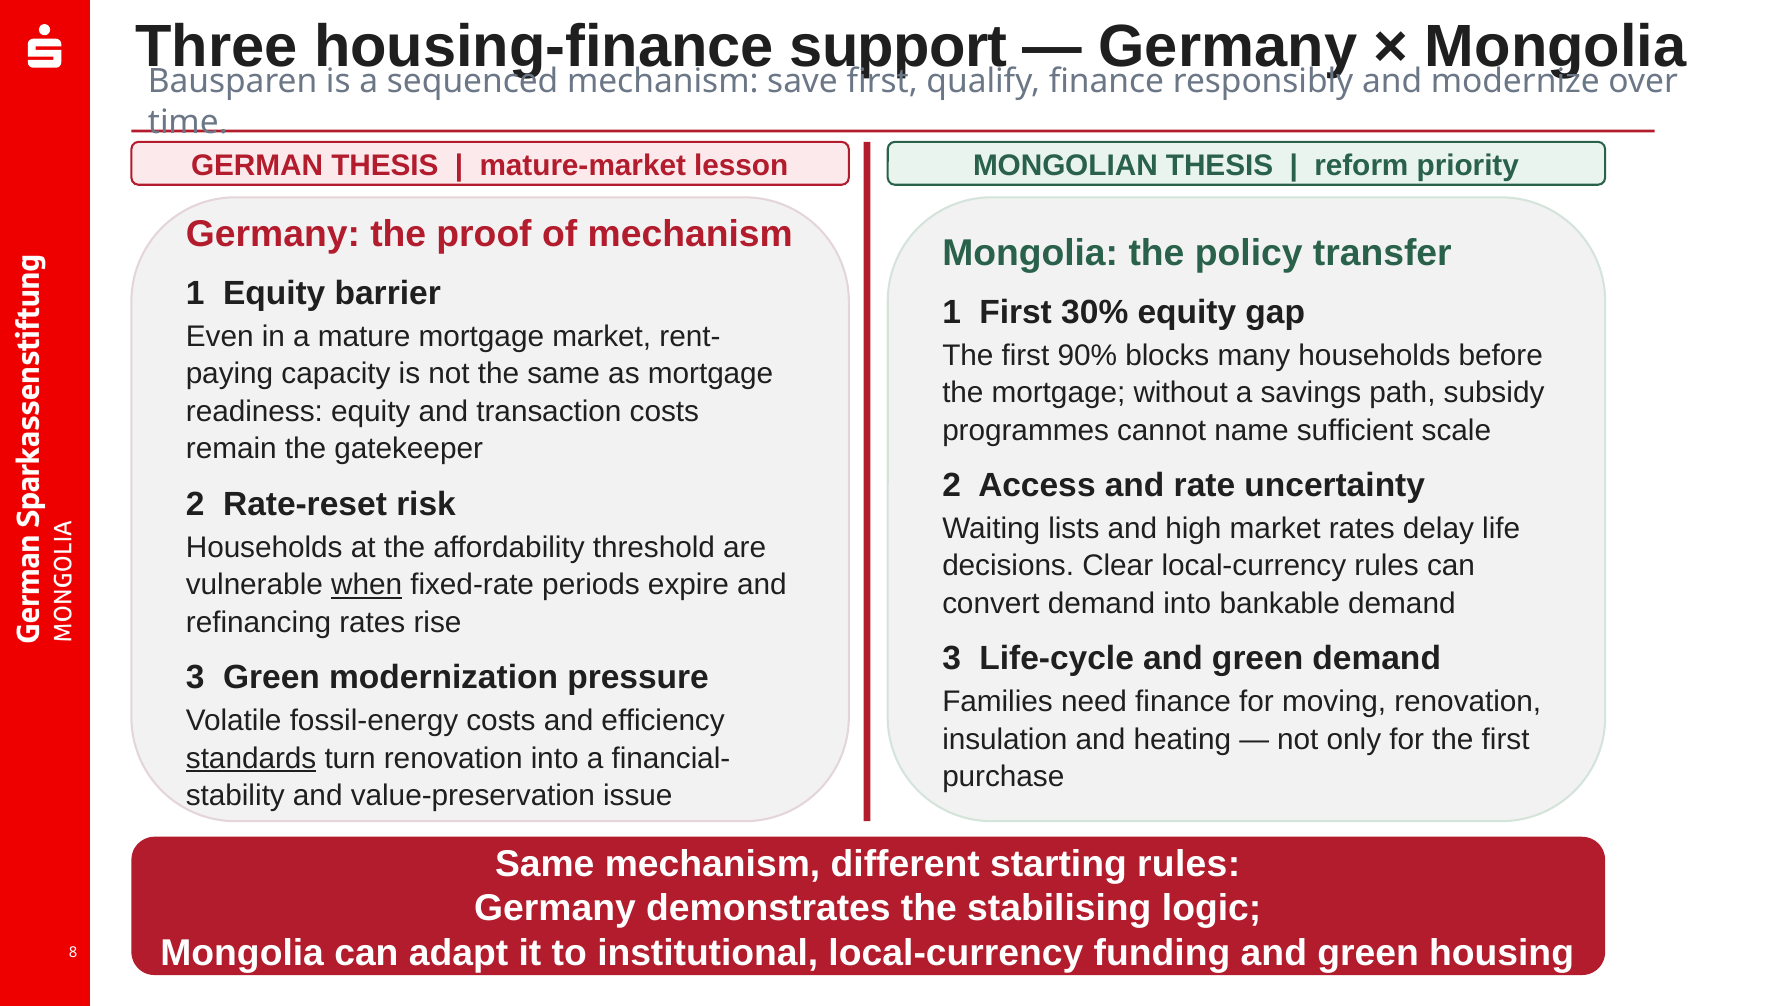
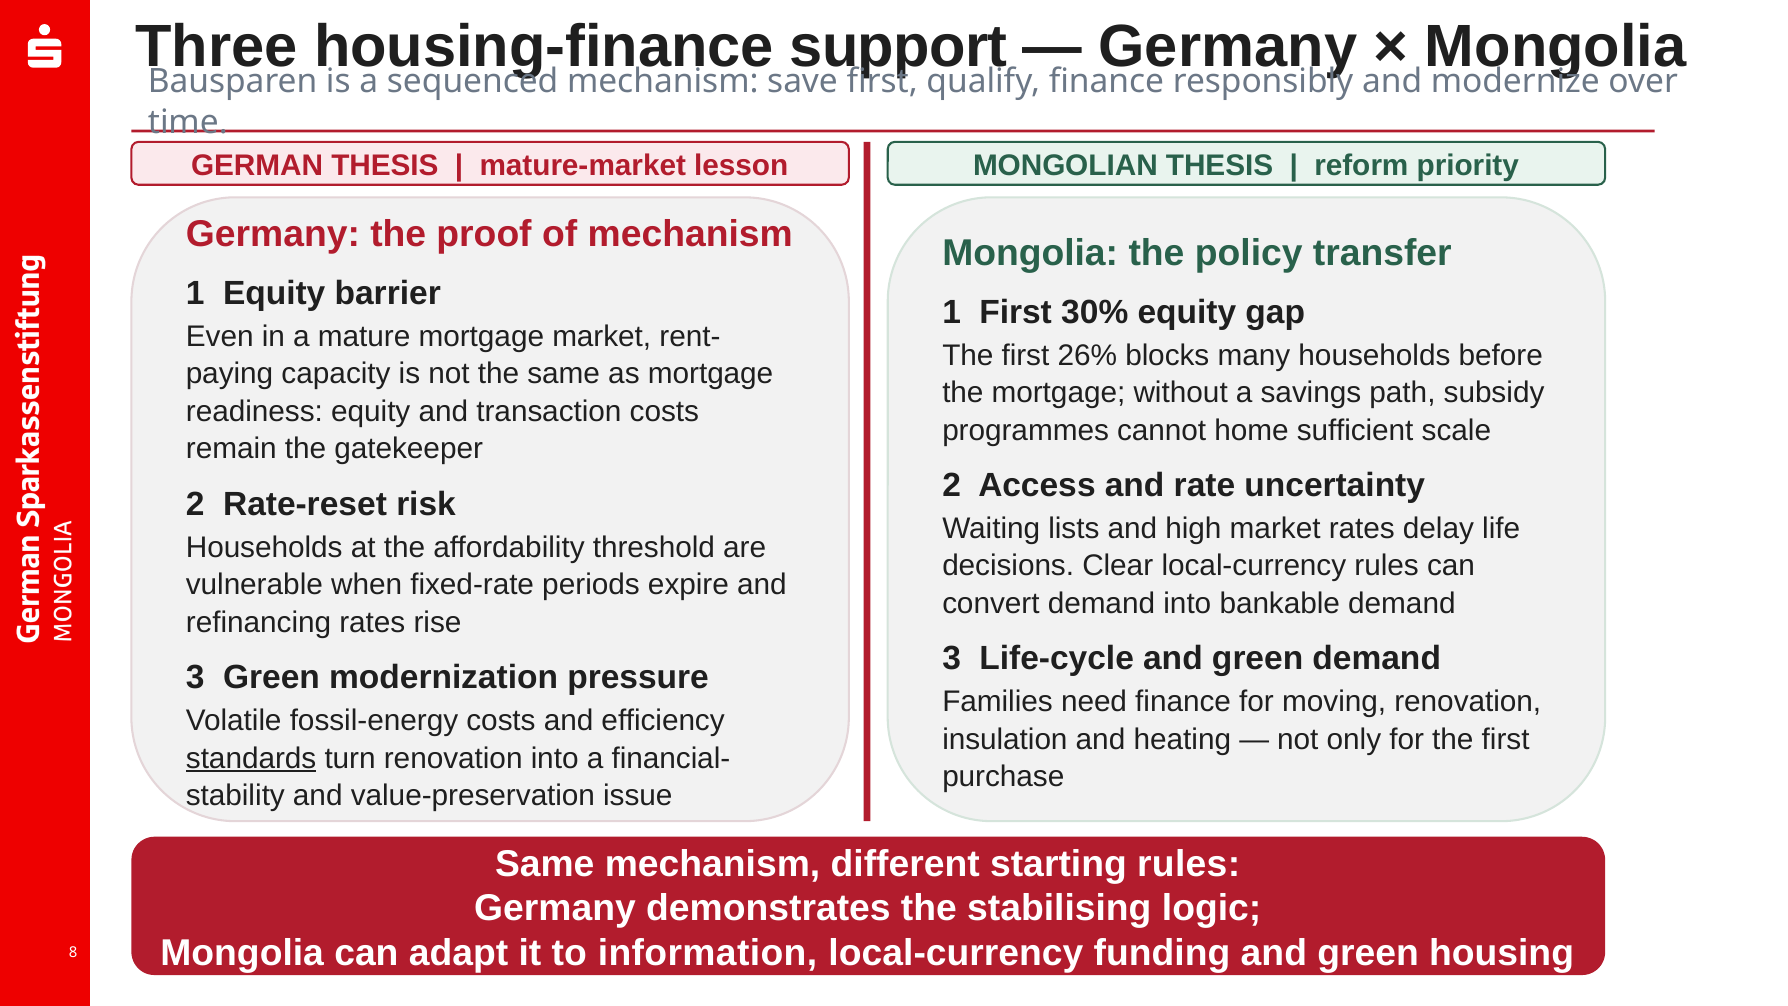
90%: 90% -> 26%
name: name -> home
when underline: present -> none
institutional: institutional -> information
